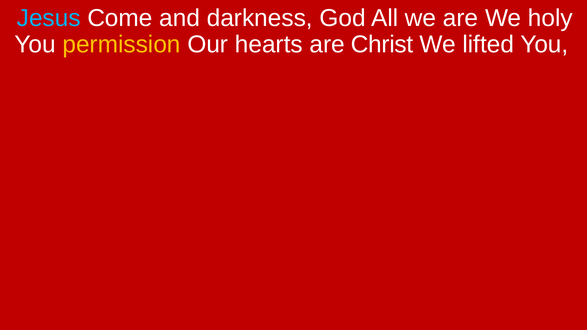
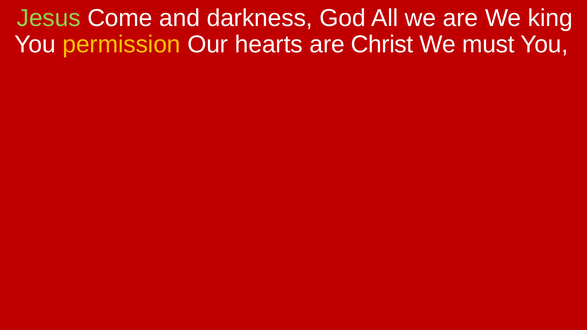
Jesus colour: light blue -> light green
holy: holy -> king
lifted: lifted -> must
